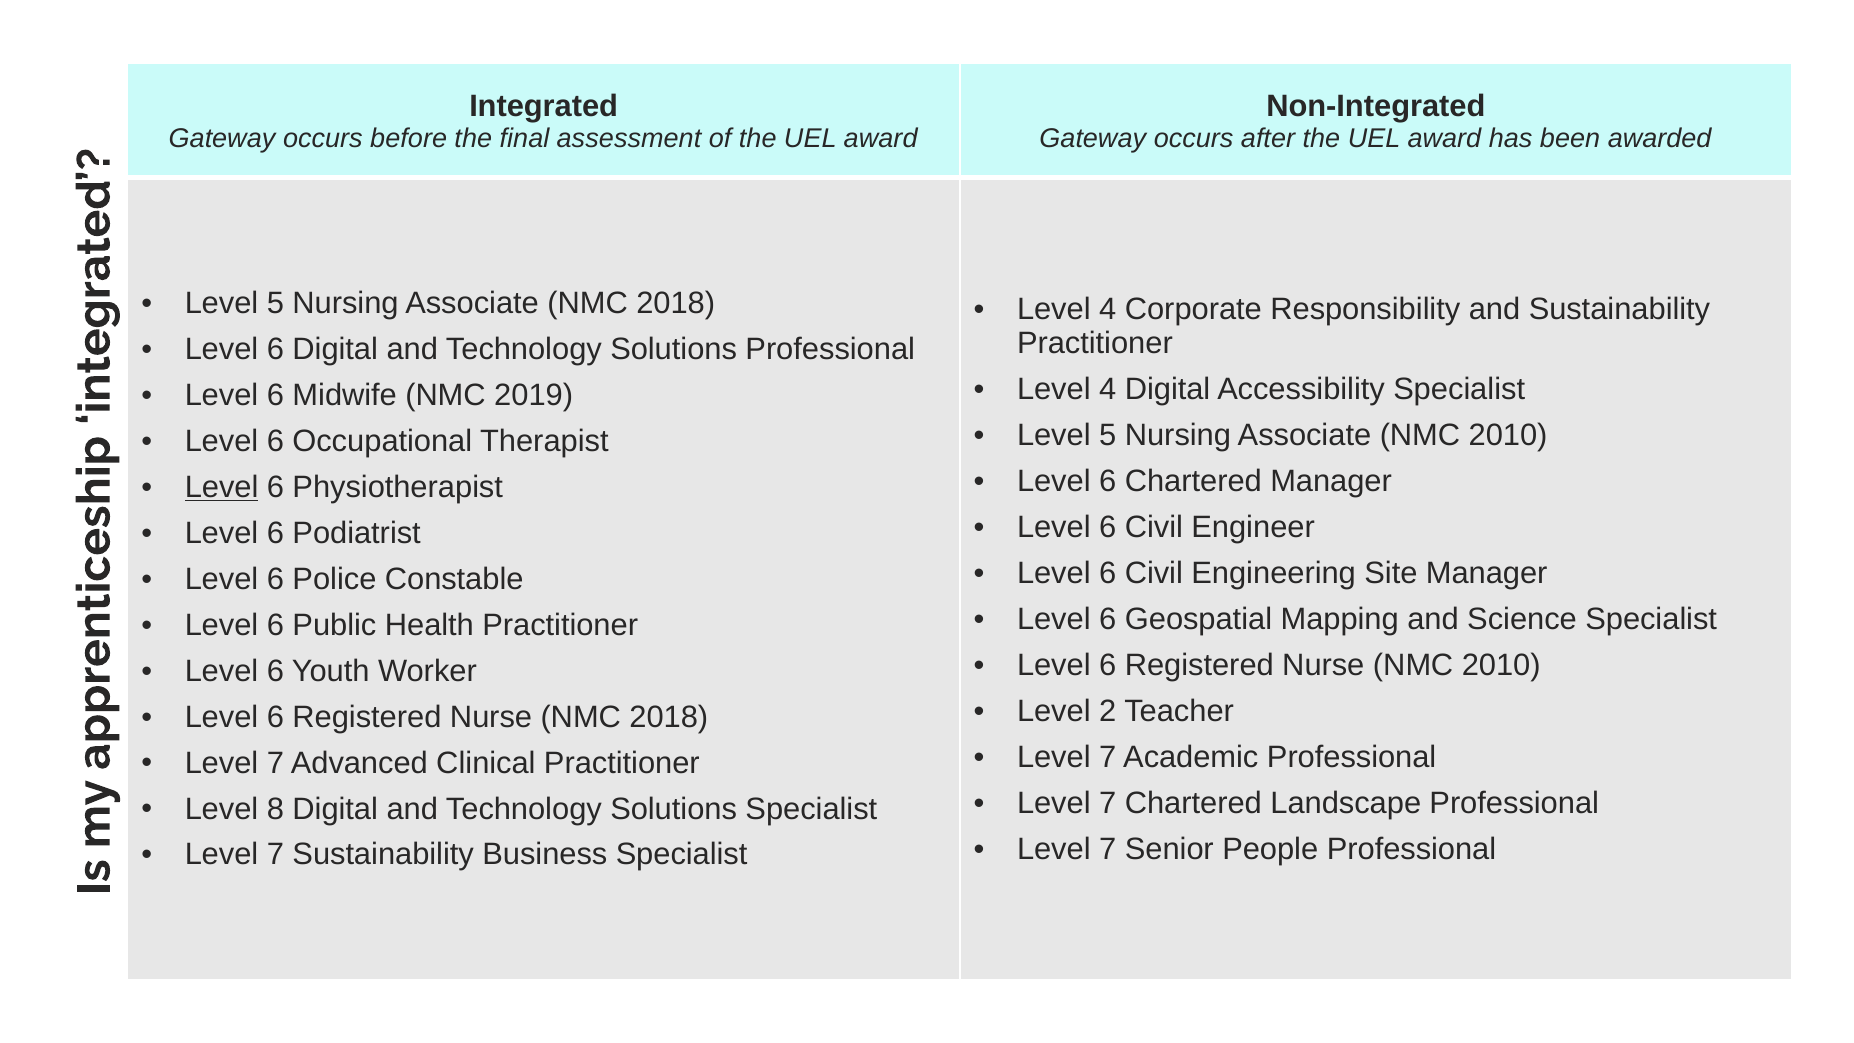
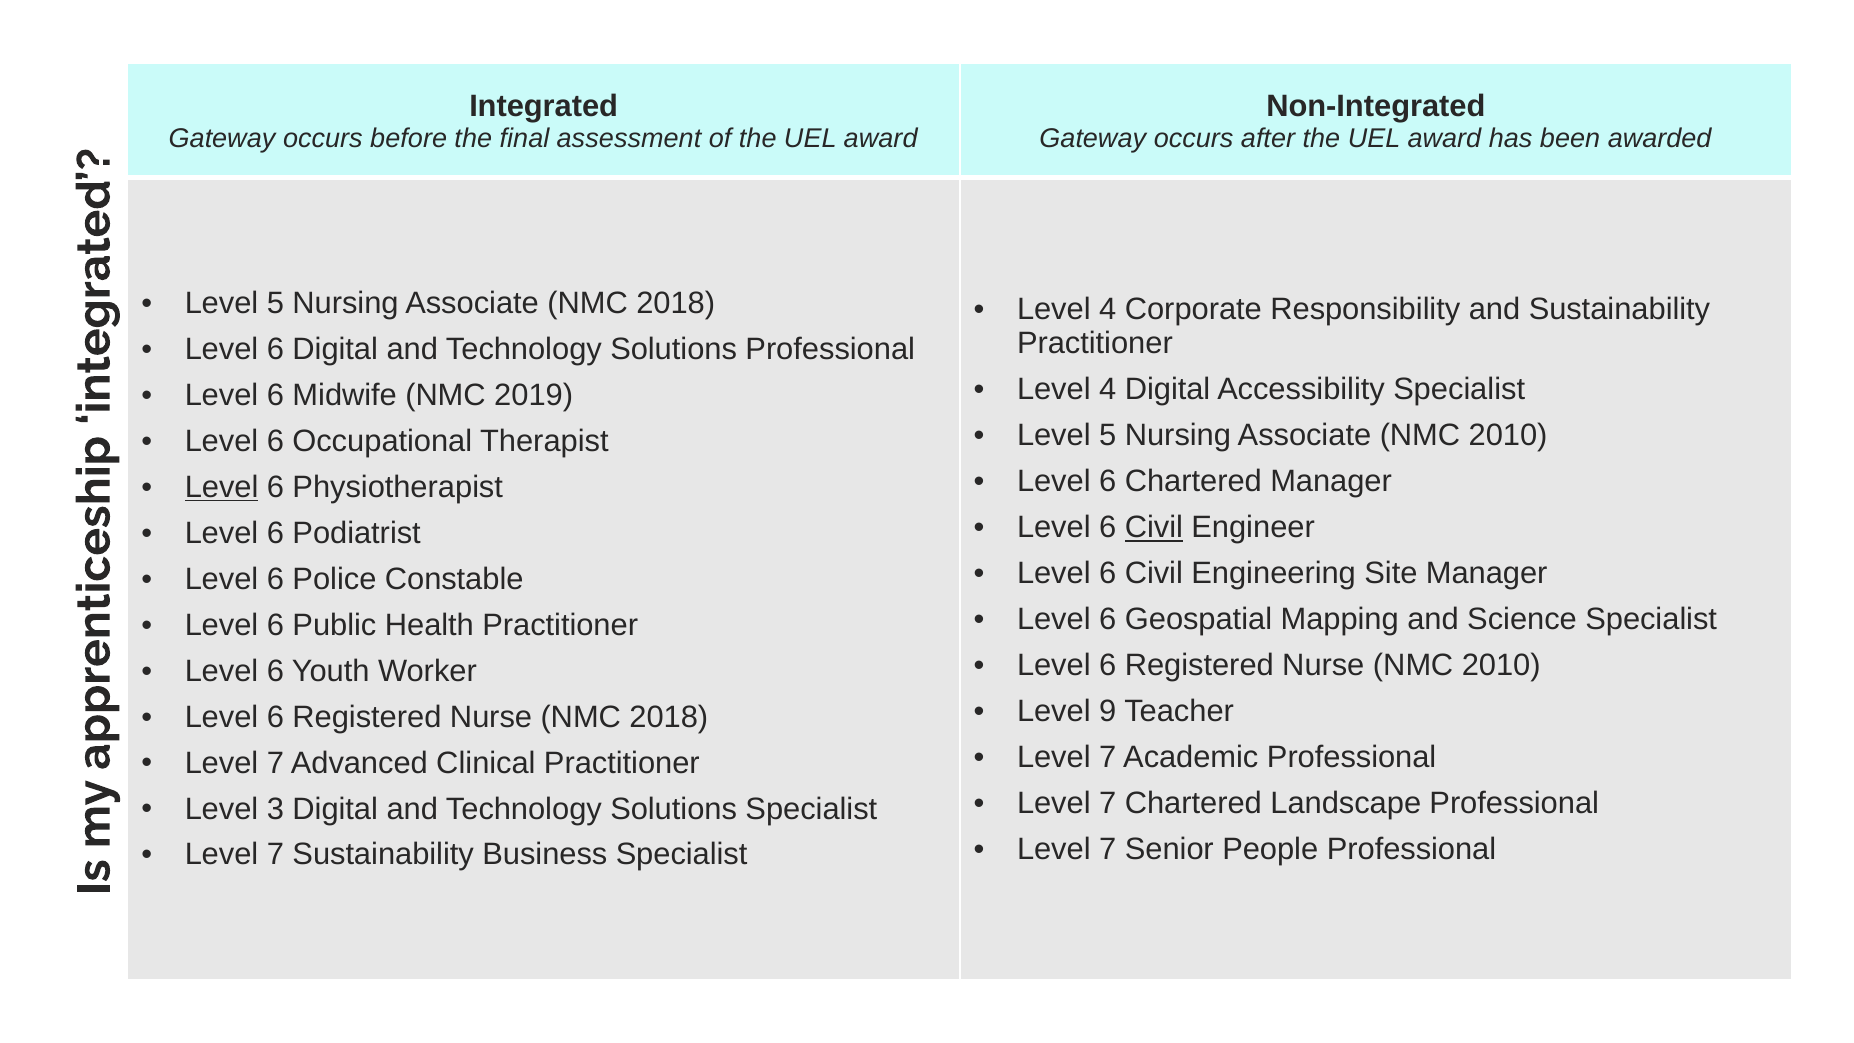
Civil at (1154, 527) underline: none -> present
2: 2 -> 9
8: 8 -> 3
